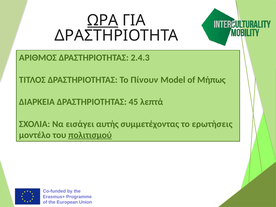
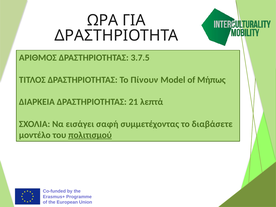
ΩΡΑ underline: present -> none
2.4.3: 2.4.3 -> 3.7.5
45: 45 -> 21
αυτής: αυτής -> σαφή
ερωτήσεις: ερωτήσεις -> διαβάσετε
